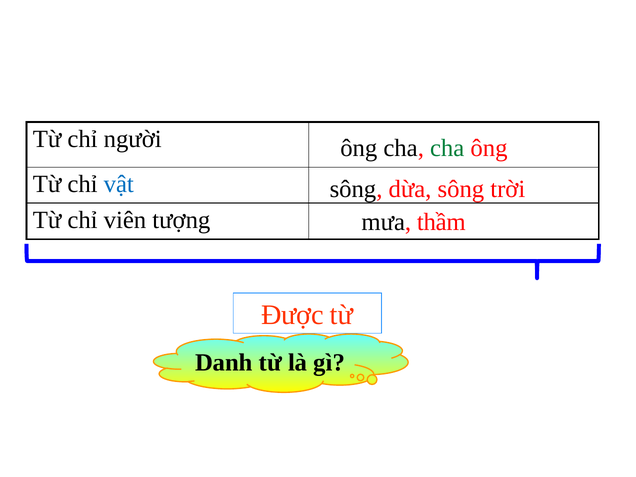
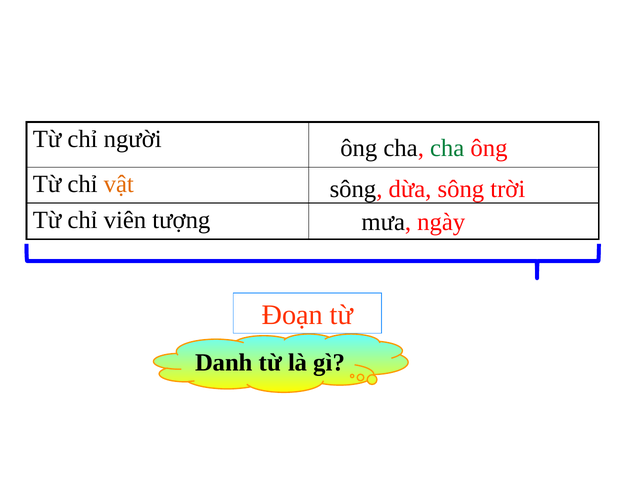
vật colour: blue -> orange
thầm: thầm -> ngày
Được: Được -> Đoạn
